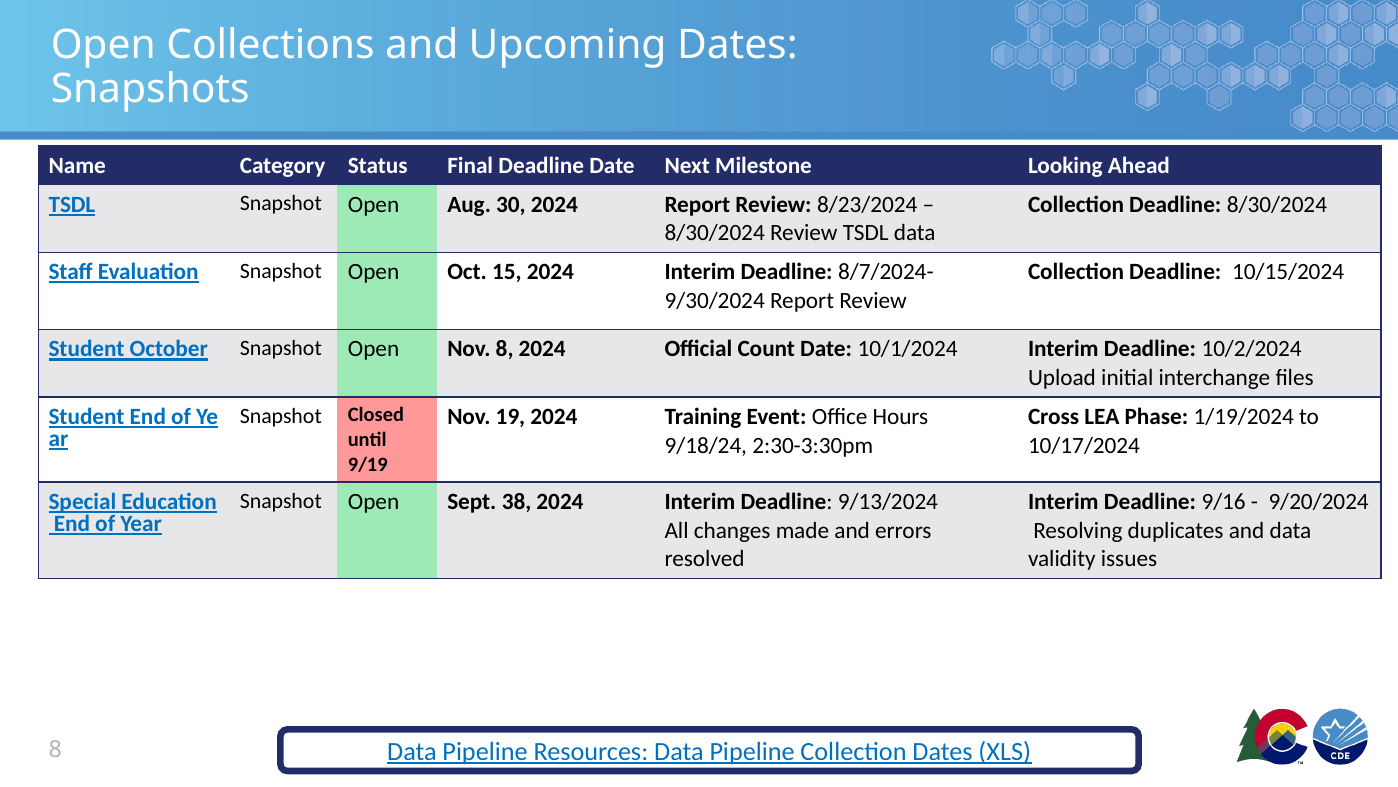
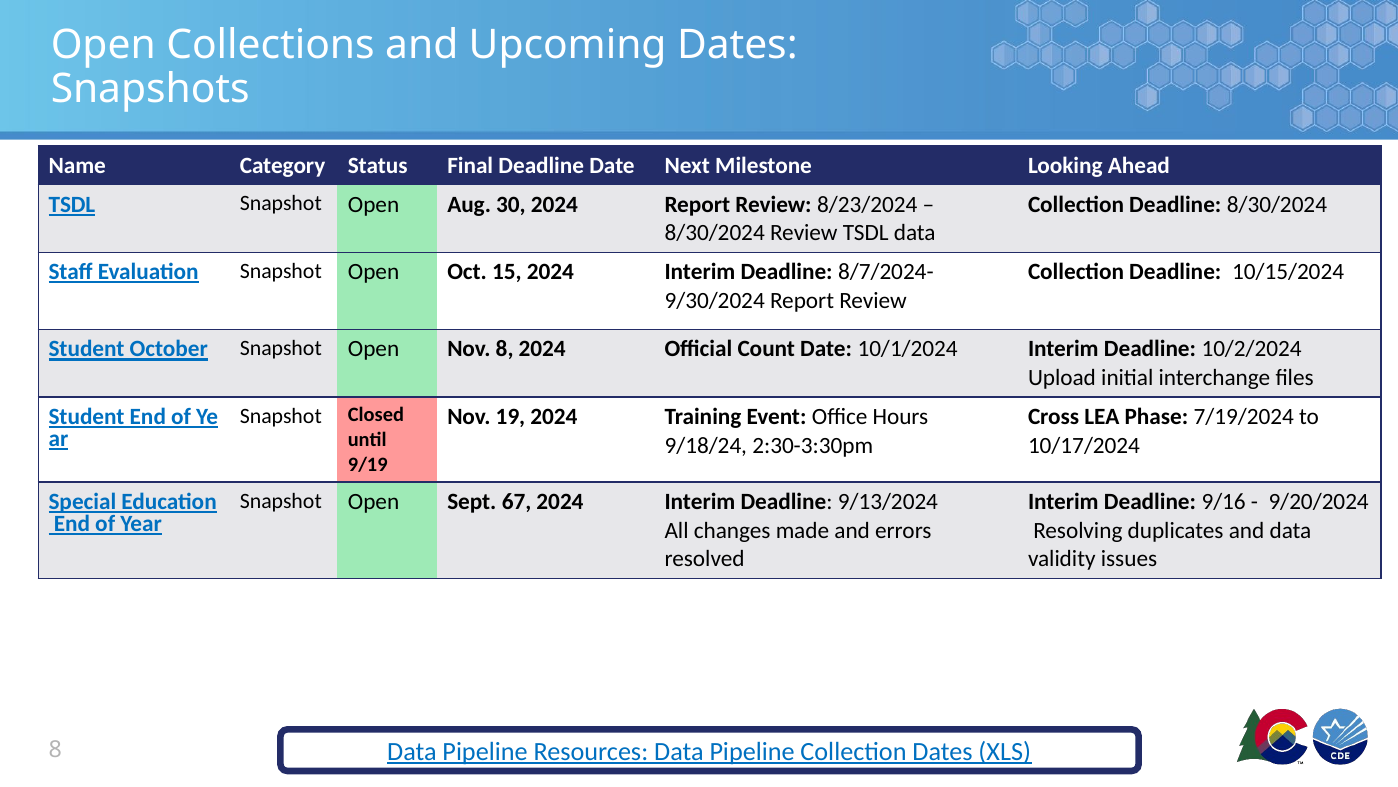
1/19/2024: 1/19/2024 -> 7/19/2024
38: 38 -> 67
